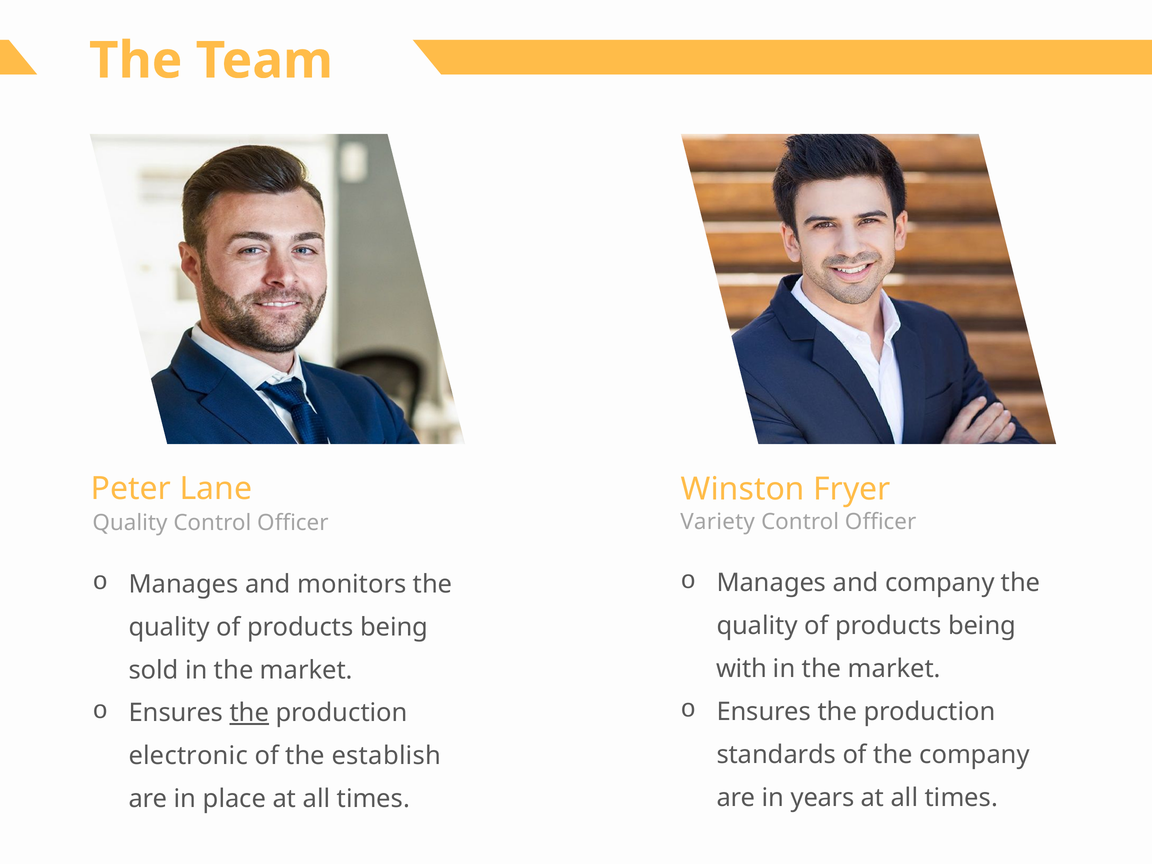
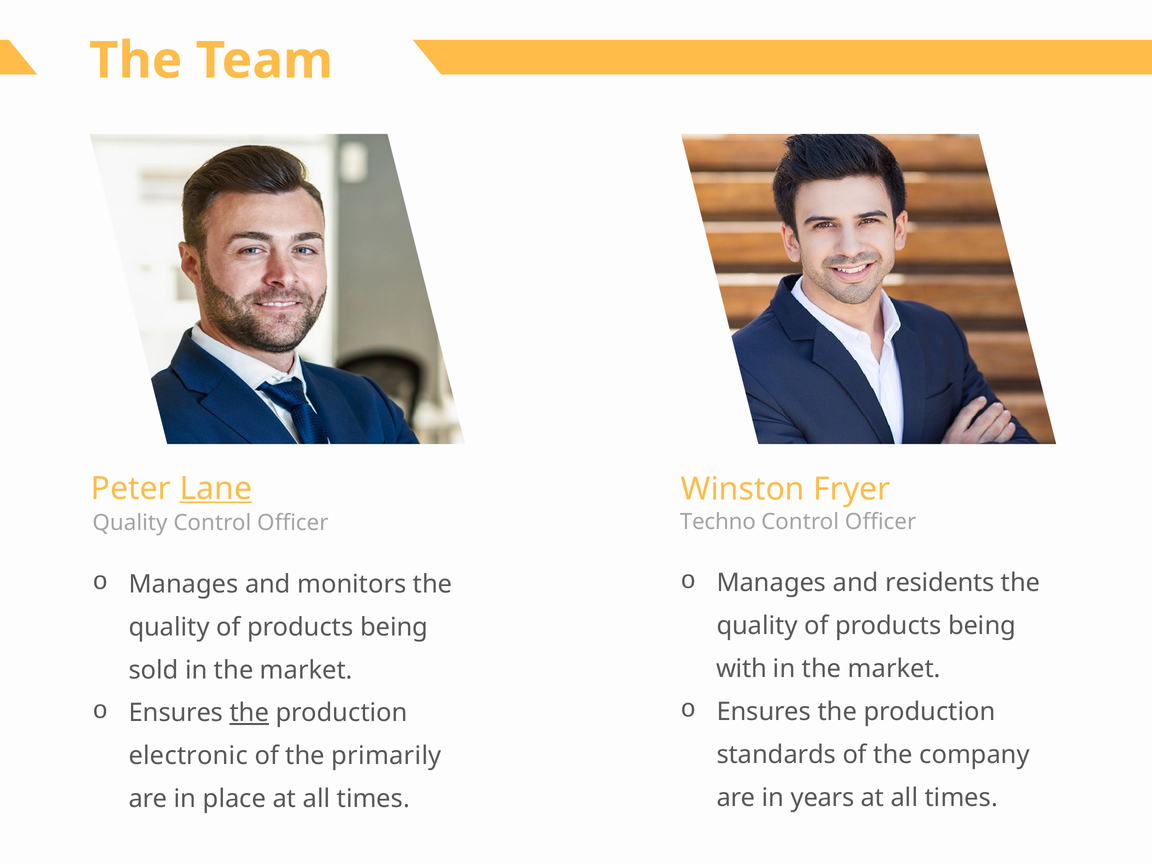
Lane underline: none -> present
Variety: Variety -> Techno
and company: company -> residents
establish: establish -> primarily
